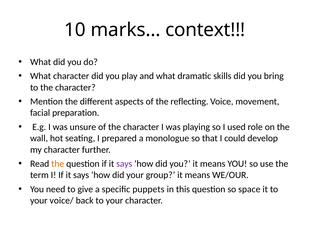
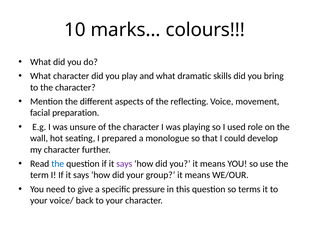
context: context -> colours
the at (58, 164) colour: orange -> blue
puppets: puppets -> pressure
space: space -> terms
